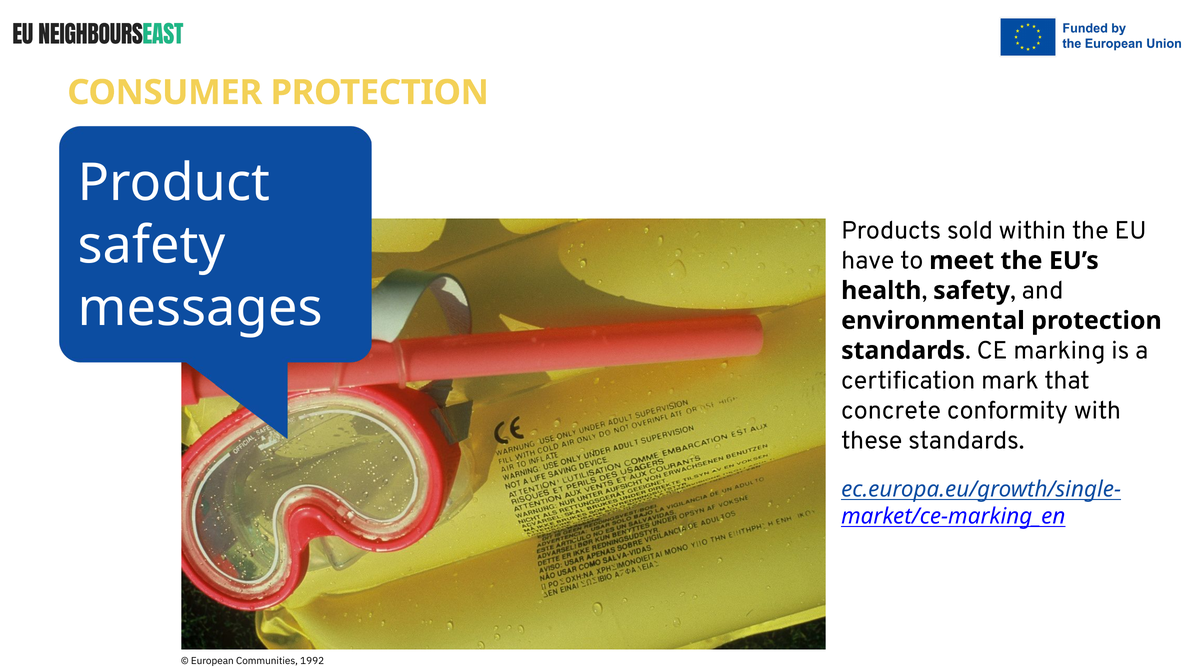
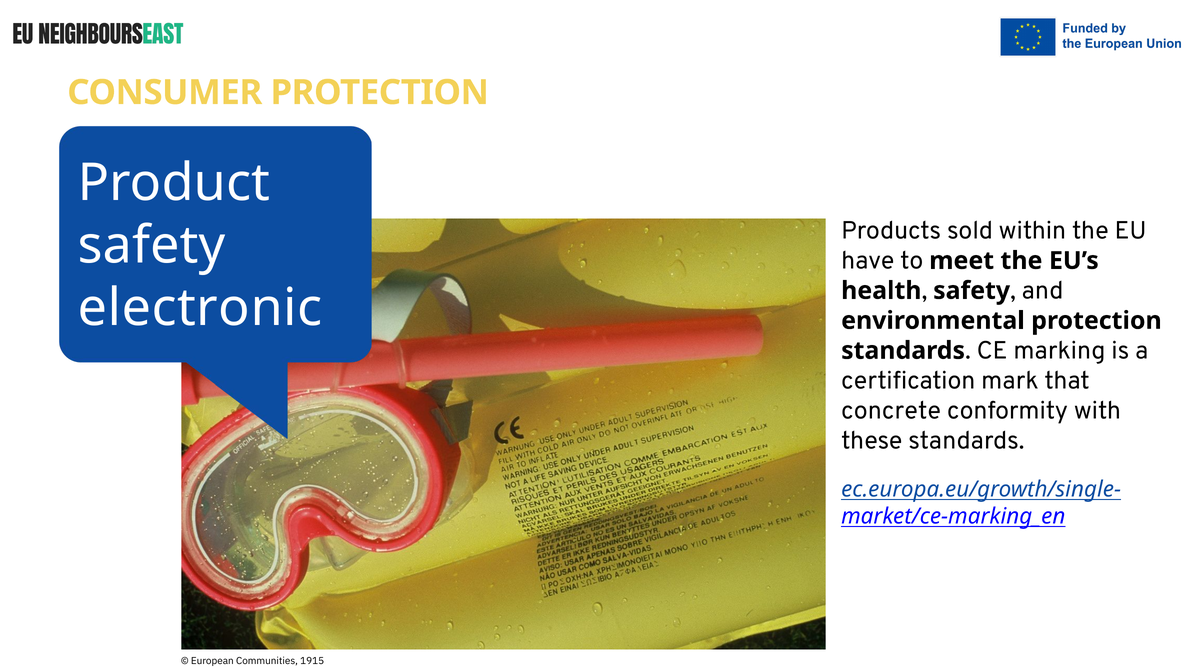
messages: messages -> electronic
1992: 1992 -> 1915
